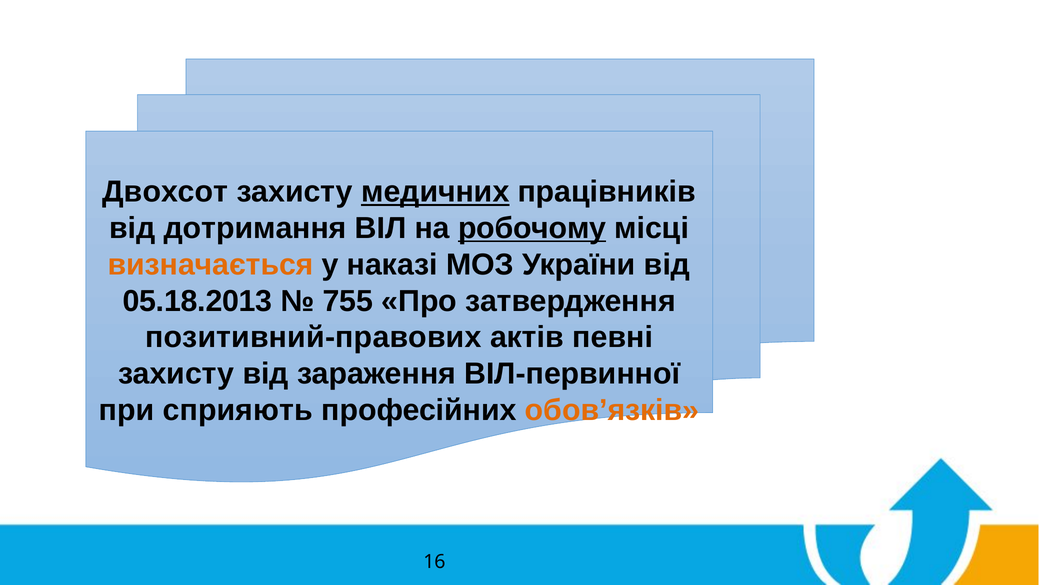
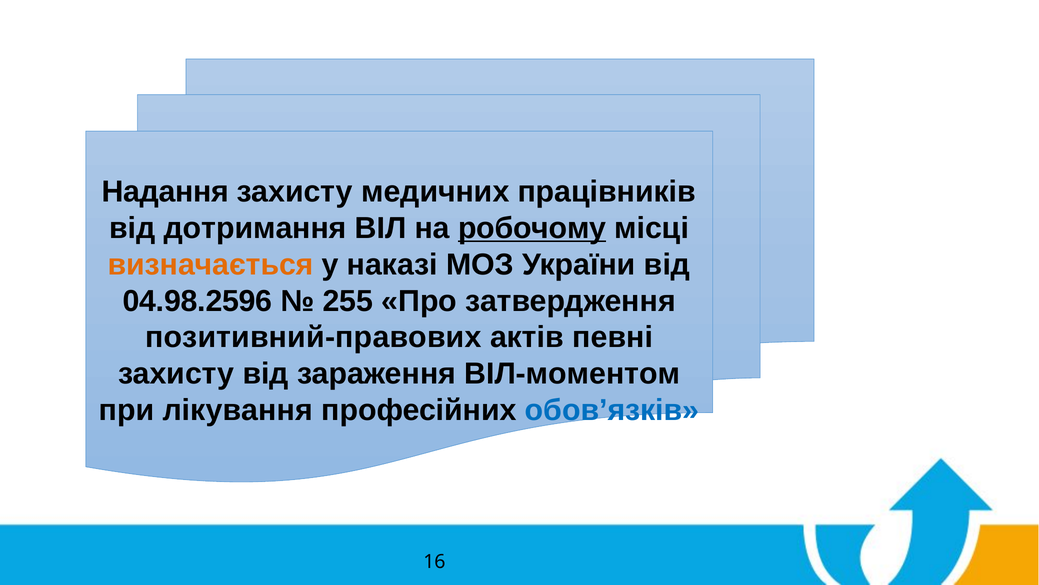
Двохсот: Двохсот -> Надання
медичних underline: present -> none
05.18.2013: 05.18.2013 -> 04.98.2596
755: 755 -> 255
ВІЛ-первинної: ВІЛ-первинної -> ВІЛ-моментом
сприяють: сприяють -> лікування
обов’язків colour: orange -> blue
